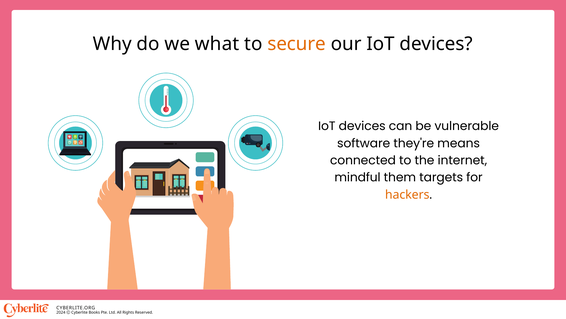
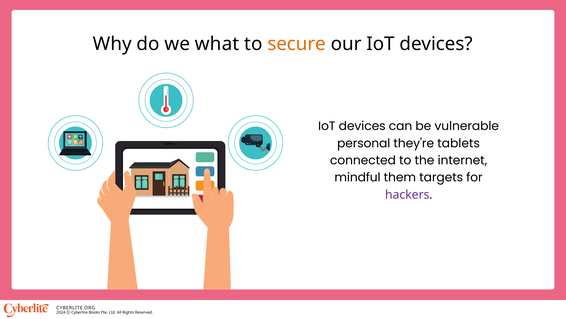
software: software -> personal
means: means -> tablets
hackers colour: orange -> purple
